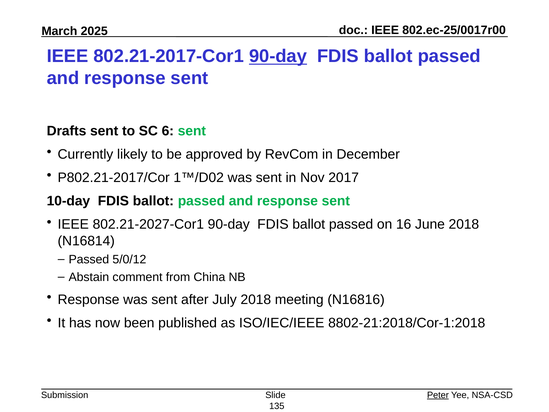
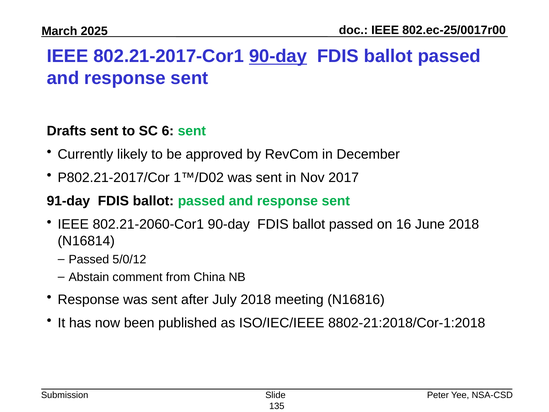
10-day: 10-day -> 91-day
802.21-2027-Cor1: 802.21-2027-Cor1 -> 802.21-2060-Cor1
Peter underline: present -> none
